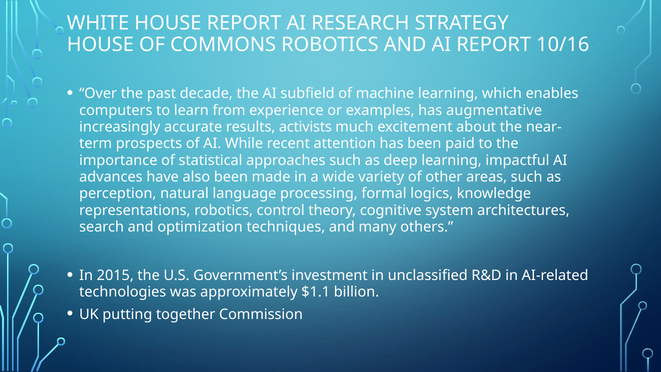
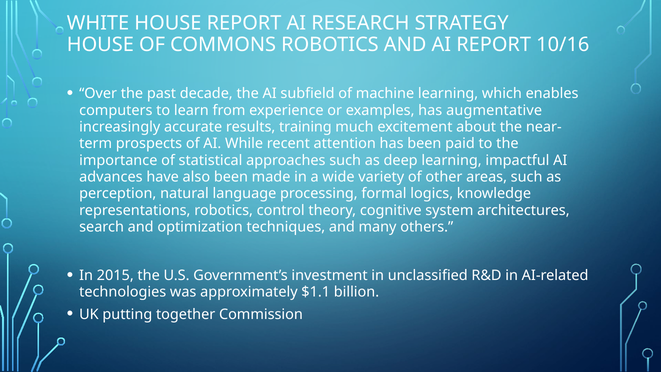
activists: activists -> training
